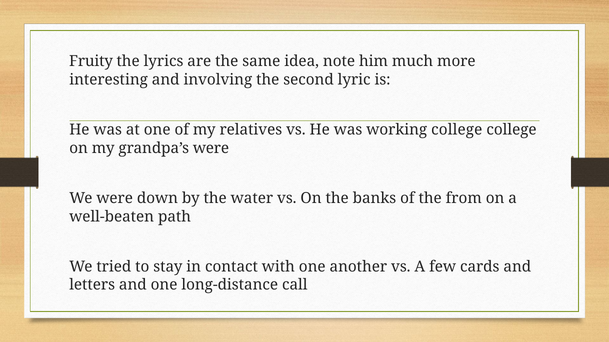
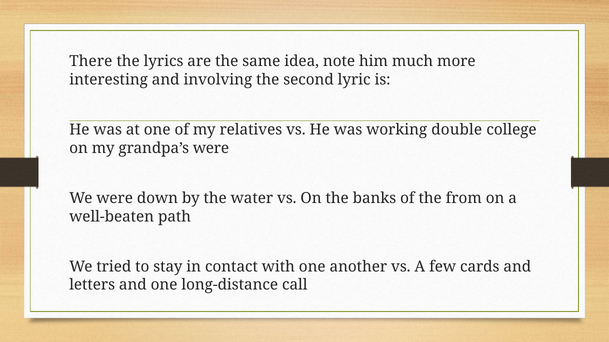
Fruity: Fruity -> There
working college: college -> double
